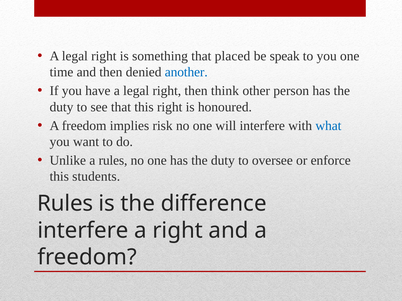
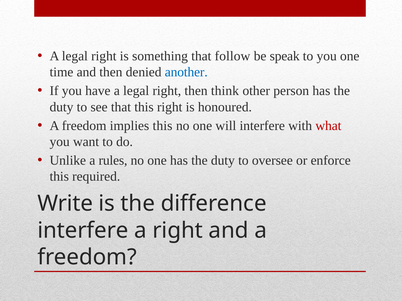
placed: placed -> follow
implies risk: risk -> this
what colour: blue -> red
students: students -> required
Rules at (65, 204): Rules -> Write
